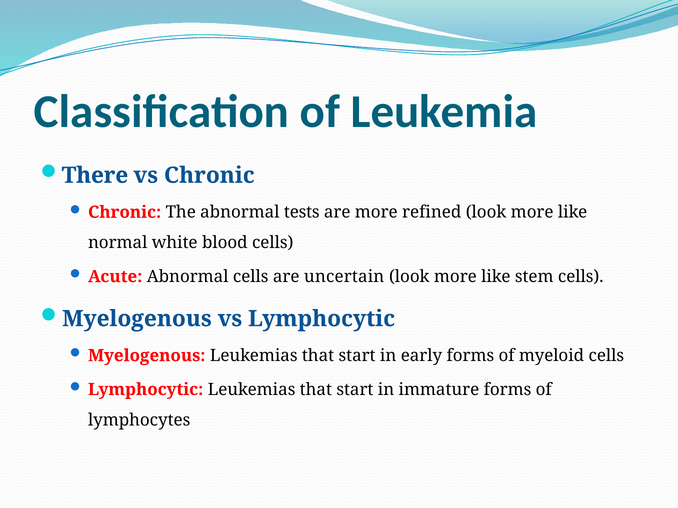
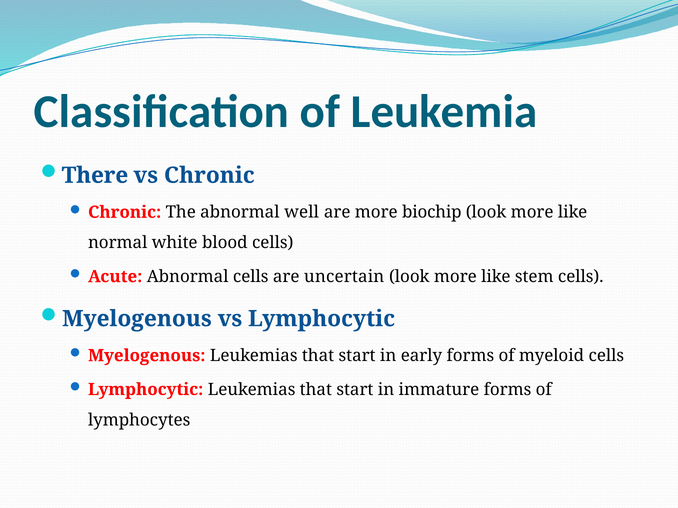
tests: tests -> well
refined: refined -> biochip
